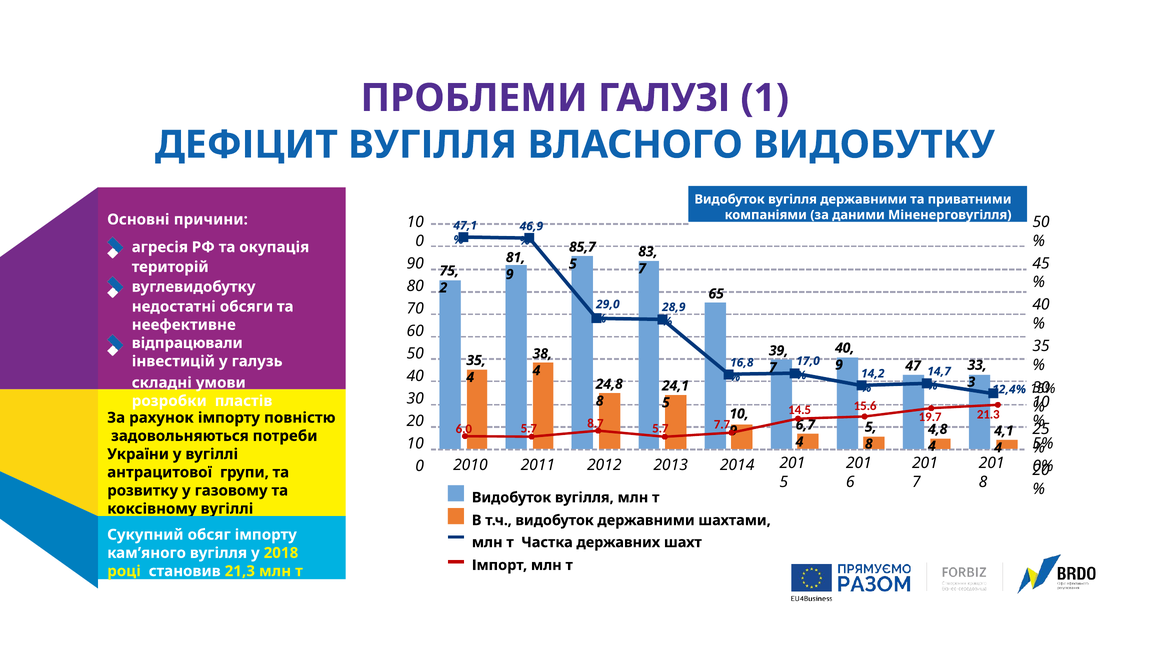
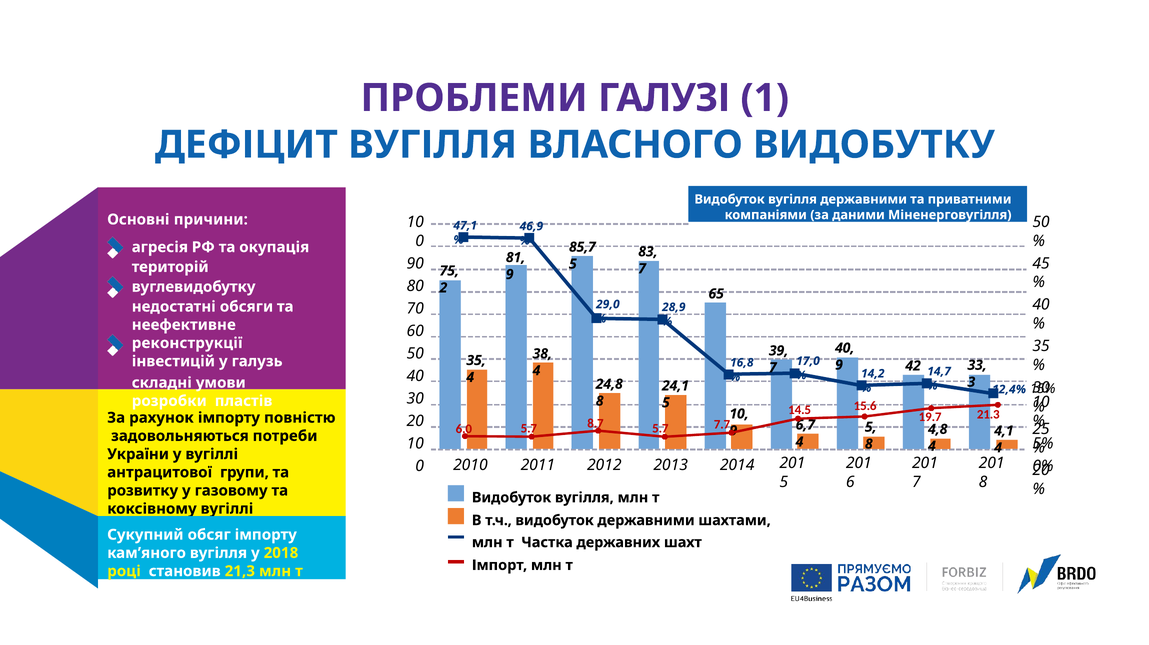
відпрацювали: відпрацювали -> реконструкції
47: 47 -> 42
